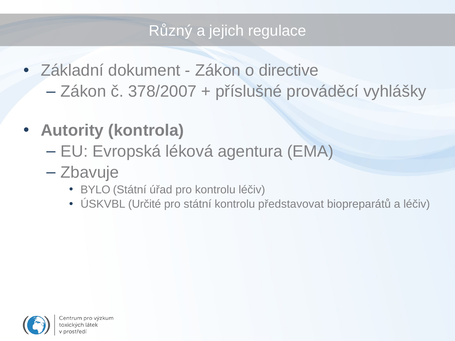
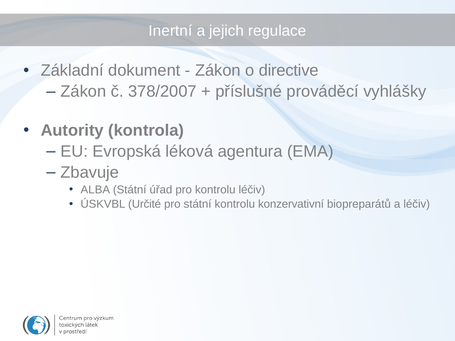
Různý: Různý -> Inertní
BYLO: BYLO -> ALBA
představovat: představovat -> konzervativní
